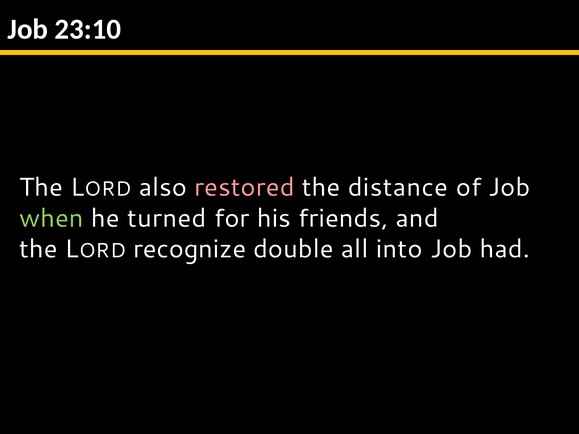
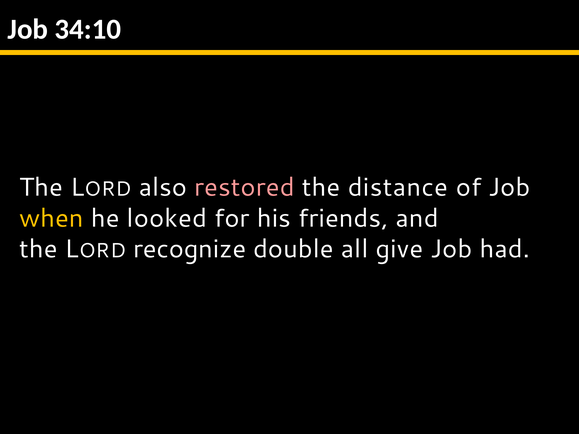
23:10: 23:10 -> 34:10
when colour: light green -> yellow
turned: turned -> looked
into: into -> give
